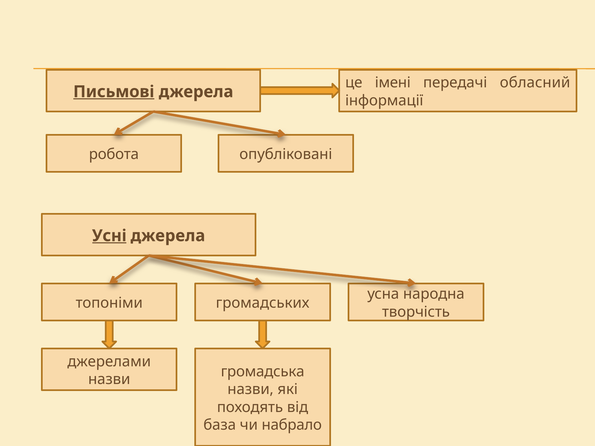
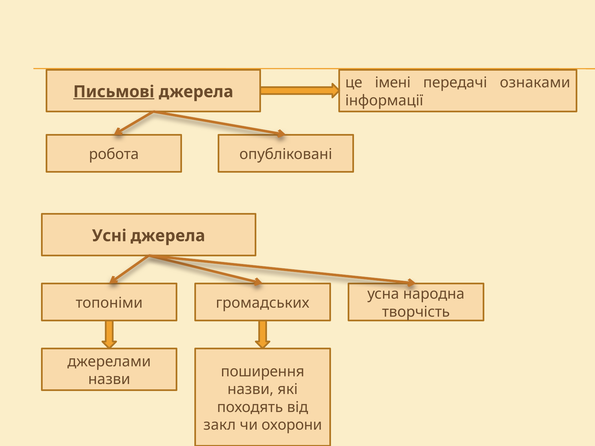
обласний: обласний -> ознаками
Усні underline: present -> none
громадська: громадська -> поширення
база: база -> закл
набрало: набрало -> охорони
